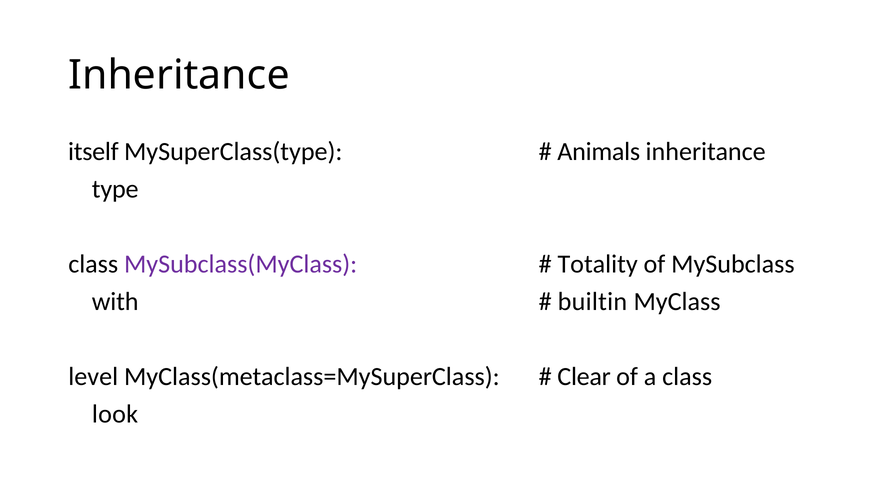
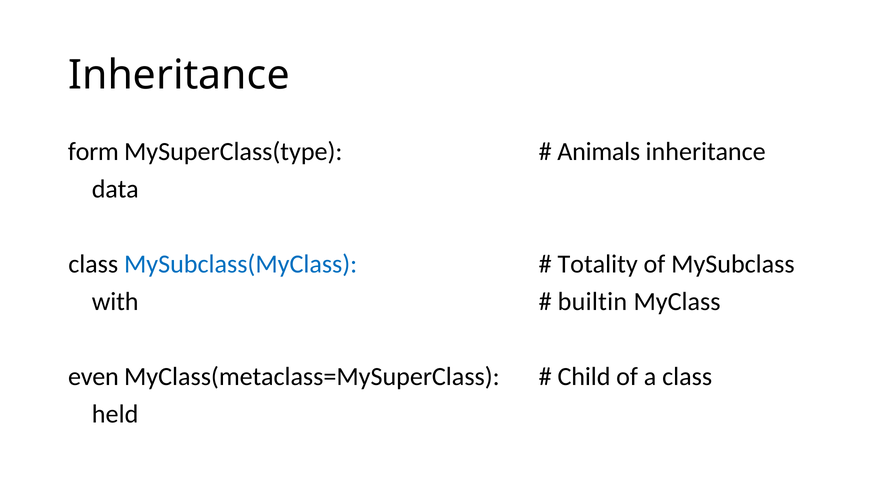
itself: itself -> form
type: type -> data
MySubclass(MyClass colour: purple -> blue
level: level -> even
Clear: Clear -> Child
look: look -> held
